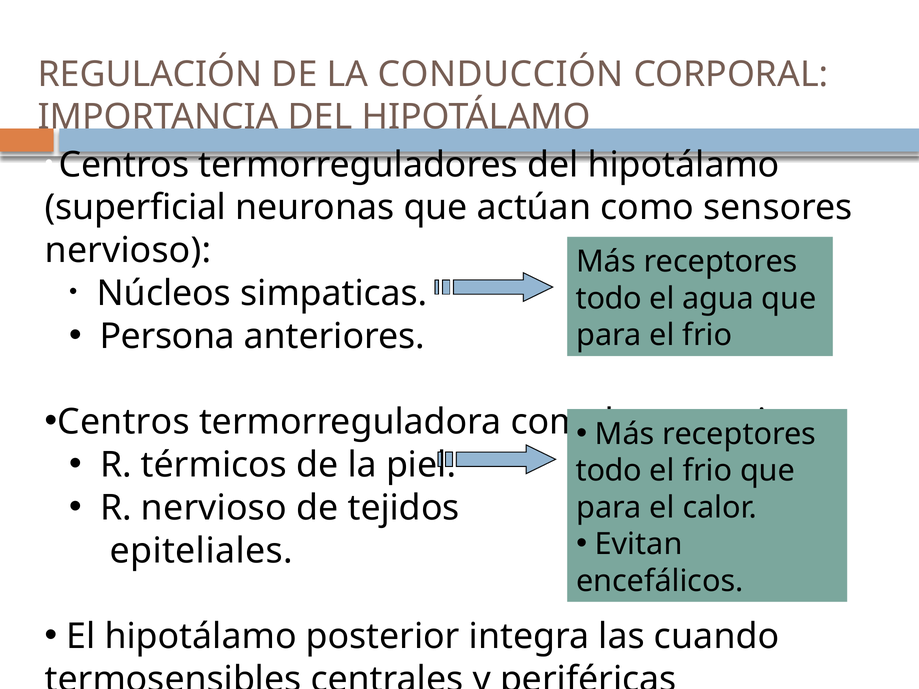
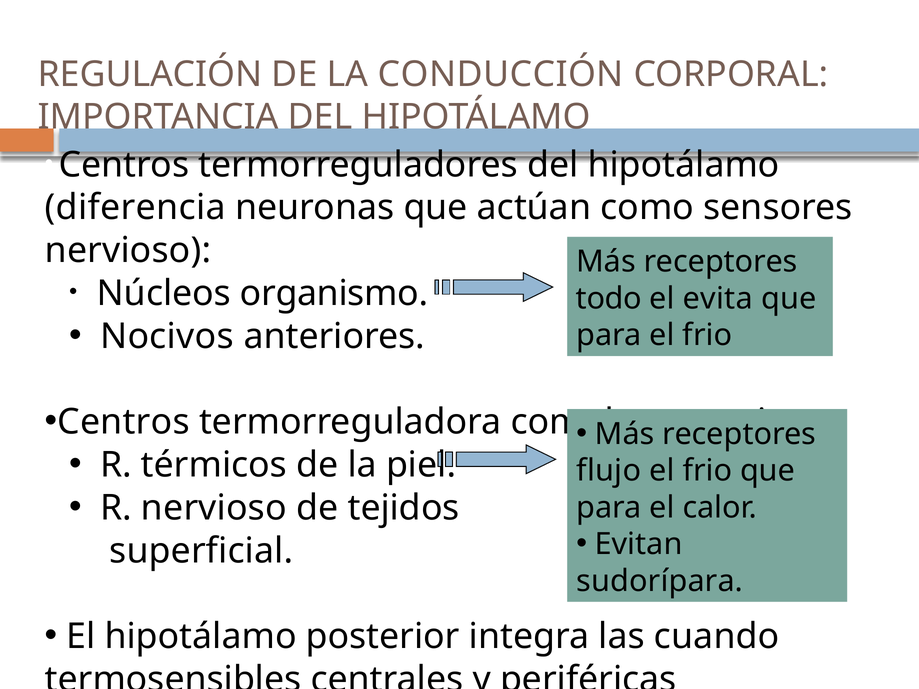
superficial: superficial -> diferencia
simpaticas: simpaticas -> organismo
agua: agua -> evita
Persona: Persona -> Nocivos
todo at (609, 471): todo -> flujo
epiteliales: epiteliales -> superficial
encefálicos: encefálicos -> sudorípara
